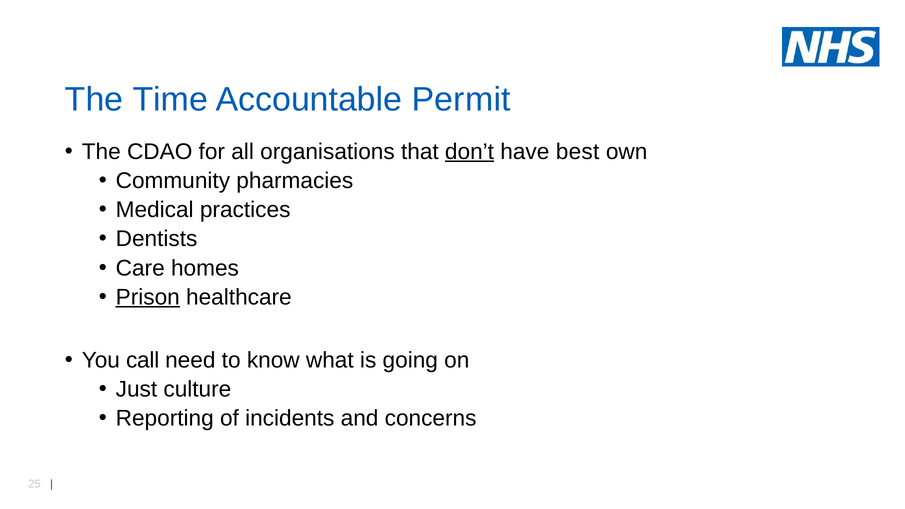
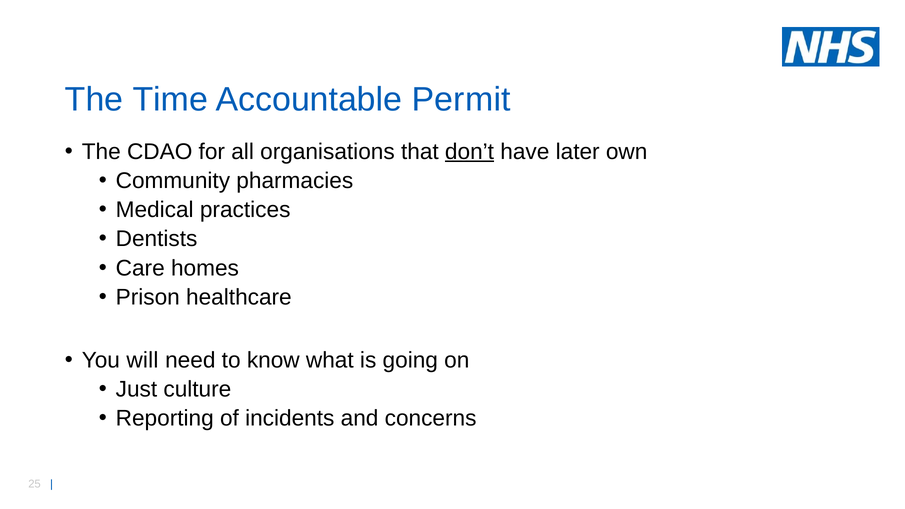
best: best -> later
Prison underline: present -> none
call: call -> will
